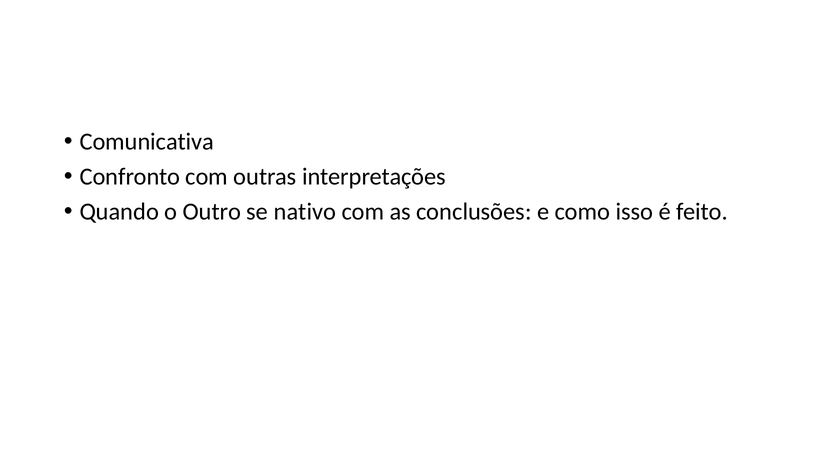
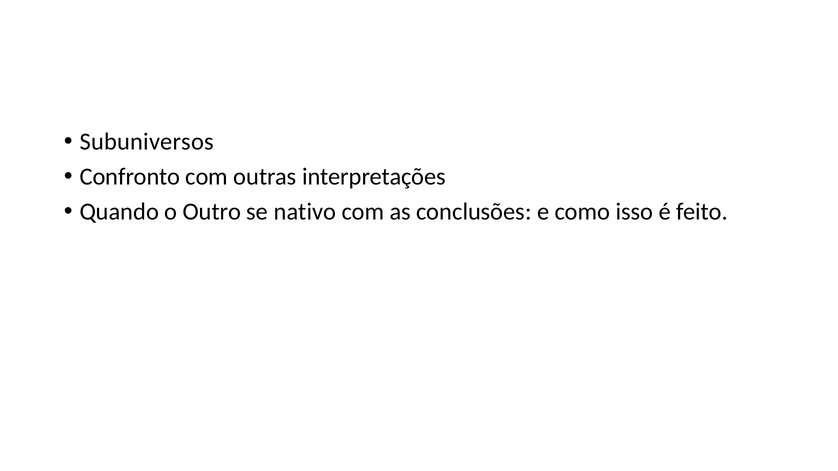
Comunicativa: Comunicativa -> Subuniversos
